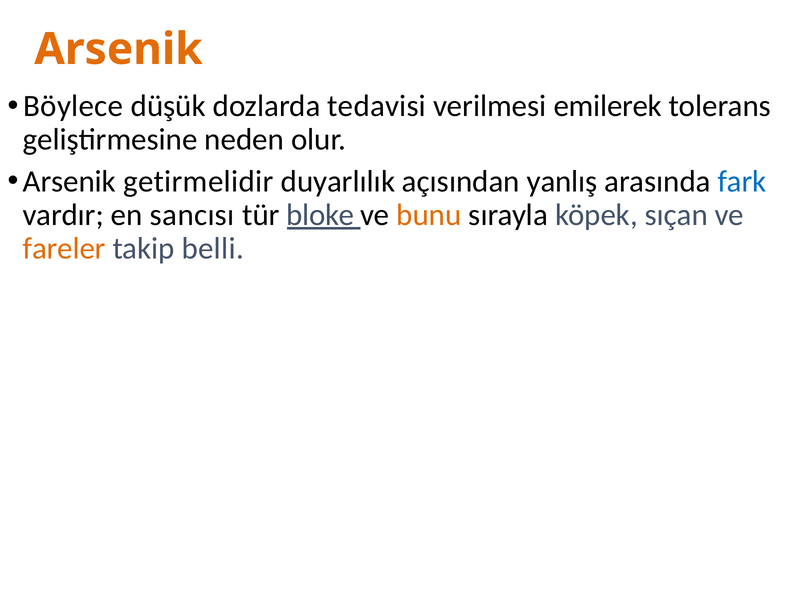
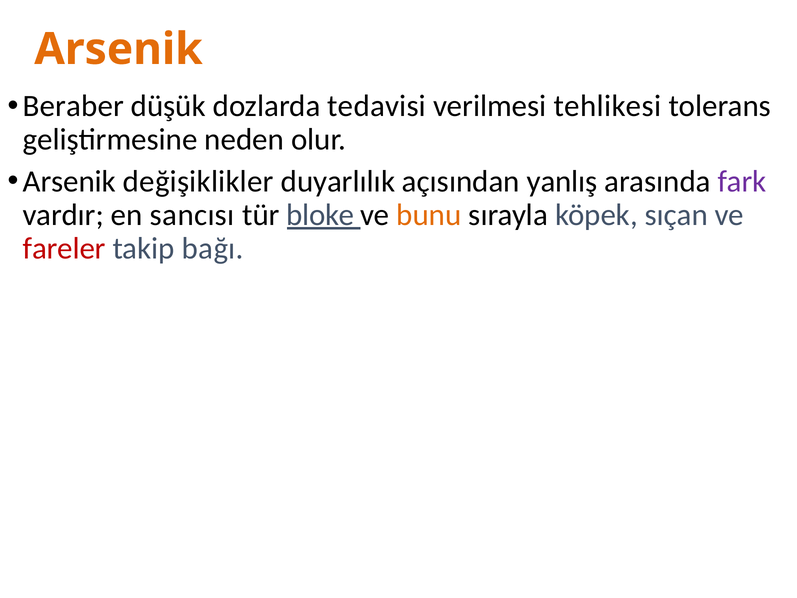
Böylece: Böylece -> Beraber
emilerek: emilerek -> tehlikesi
getirmelidir: getirmelidir -> değişiklikler
fark colour: blue -> purple
fareler colour: orange -> red
belli: belli -> bağı
